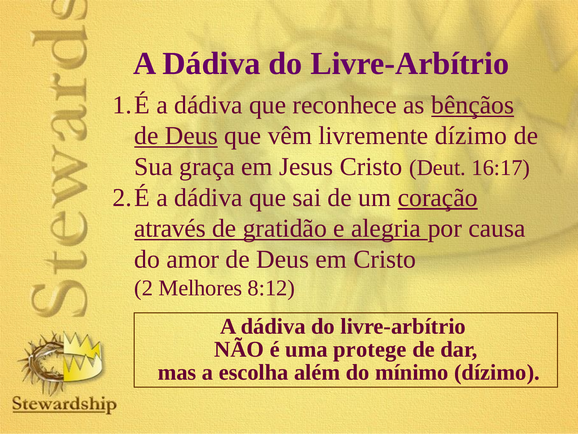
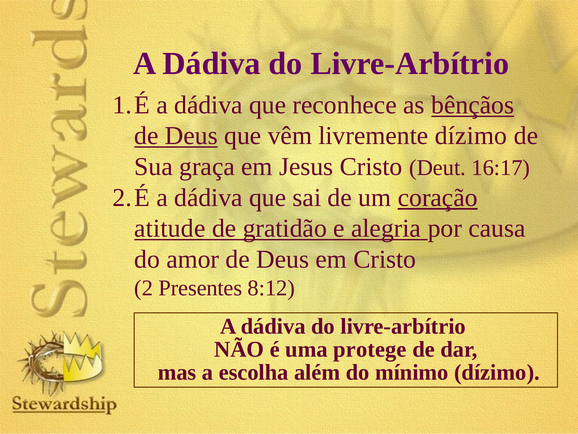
através: através -> atitude
Melhores: Melhores -> Presentes
